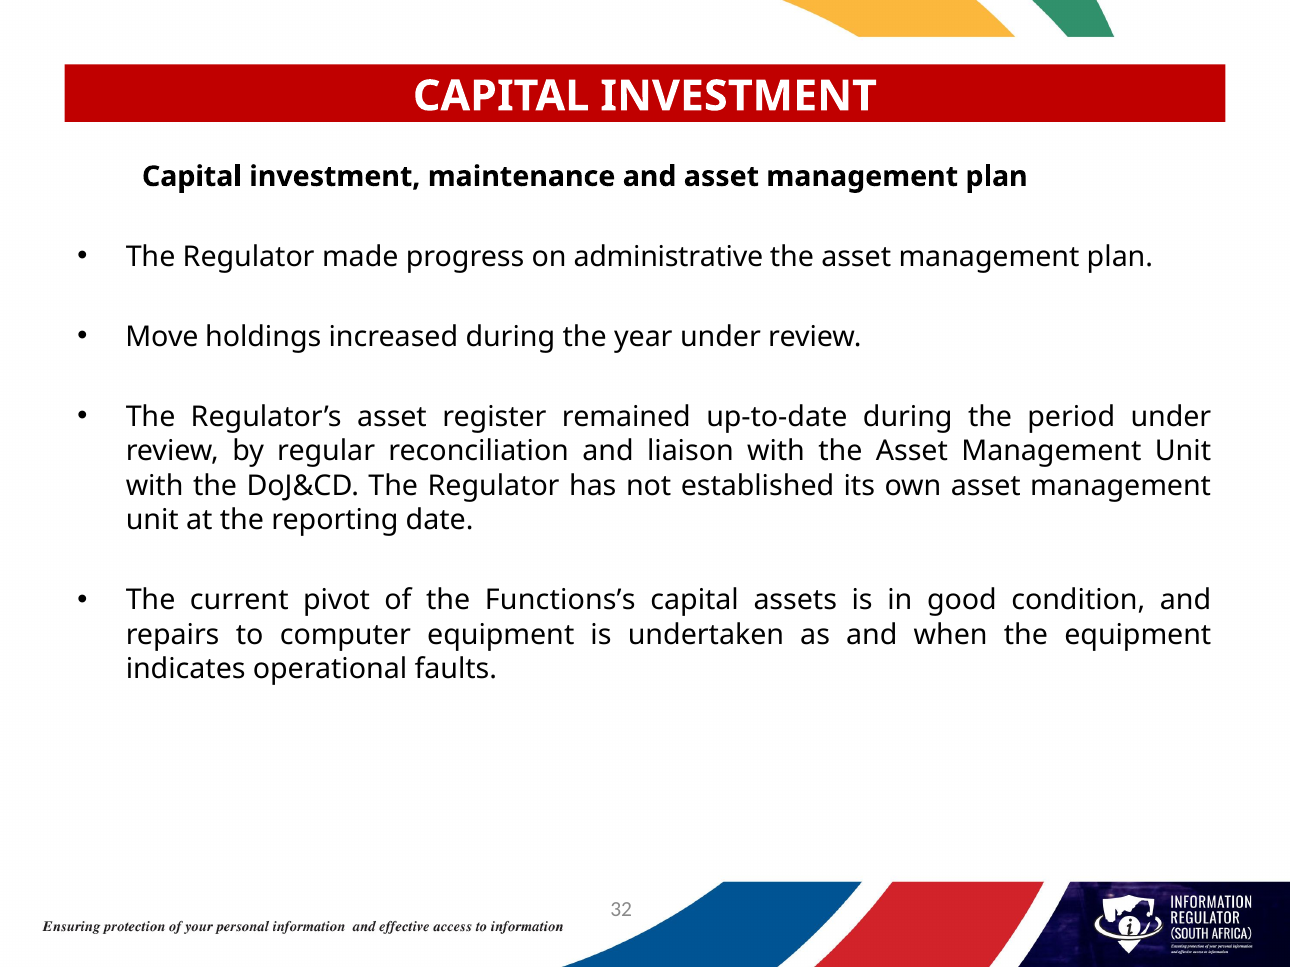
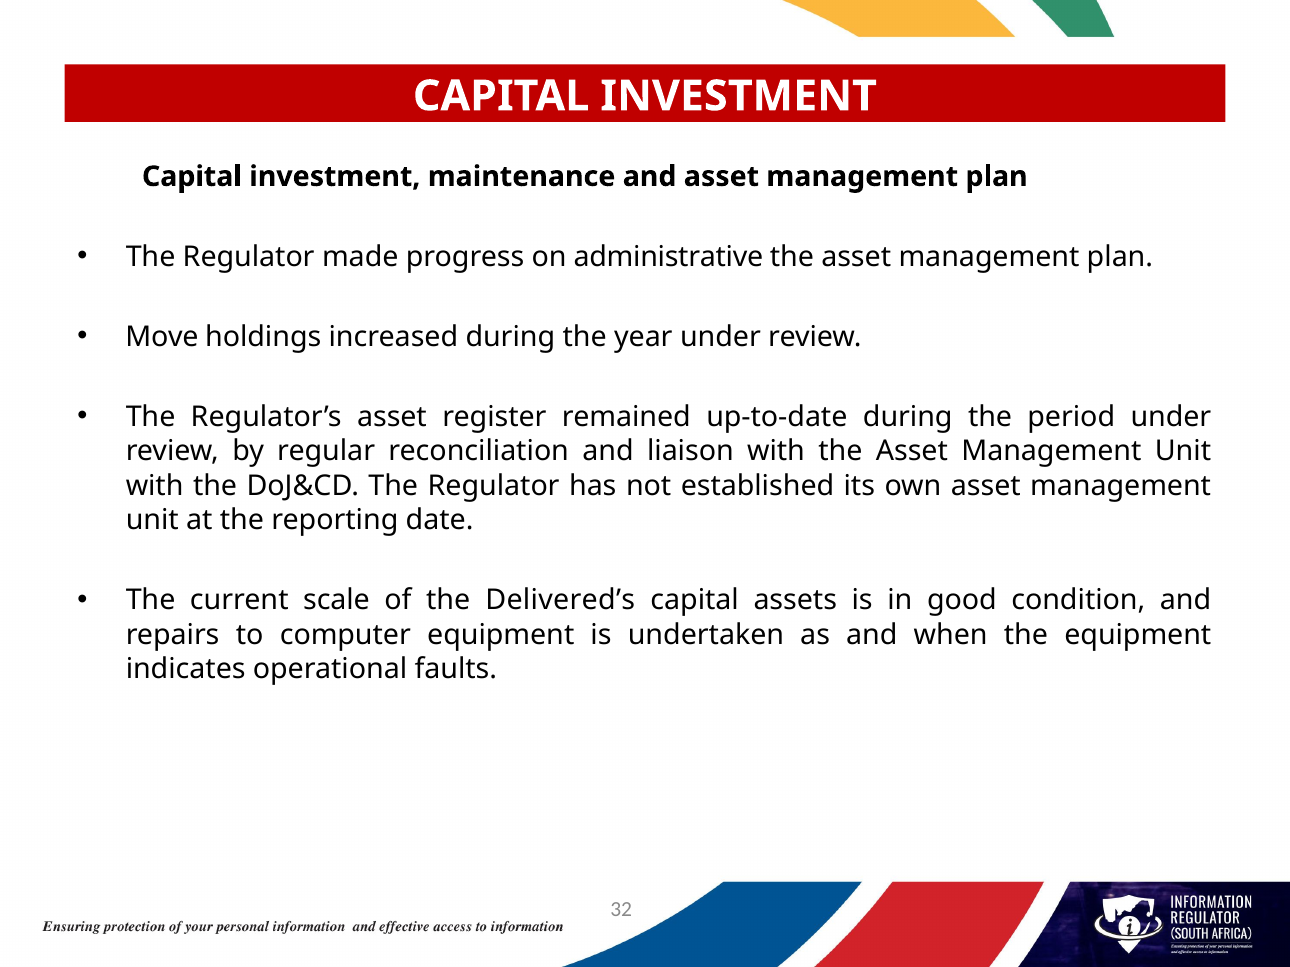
pivot: pivot -> scale
Functions’s: Functions’s -> Delivered’s
